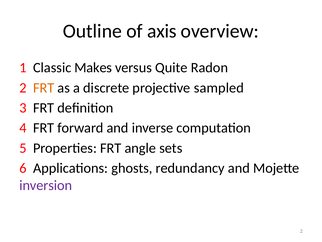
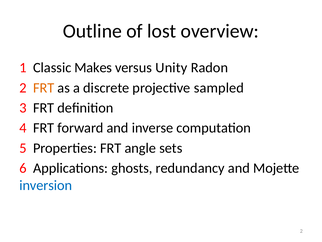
axis: axis -> lost
Quite: Quite -> Unity
inversion colour: purple -> blue
